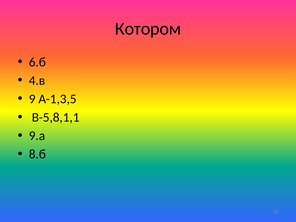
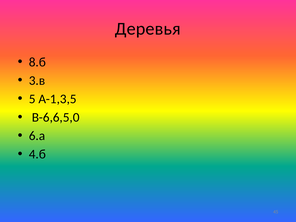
Котором: Котором -> Деревья
6.б: 6.б -> 8.б
4.в: 4.в -> 3.в
9: 9 -> 5
В-5,8,1,1: В-5,8,1,1 -> В-6,6,5,0
9.а: 9.а -> 6.а
8.б: 8.б -> 4.б
